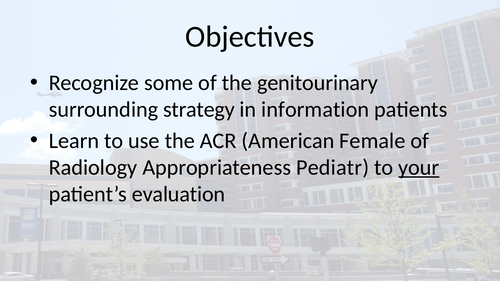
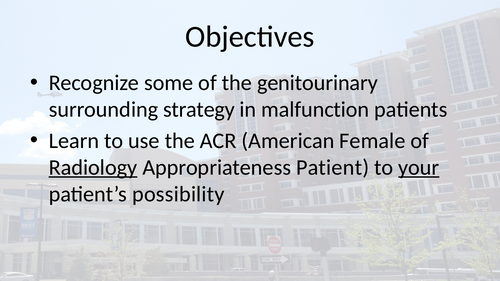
information: information -> malfunction
Radiology underline: none -> present
Pediatr: Pediatr -> Patient
evaluation: evaluation -> possibility
